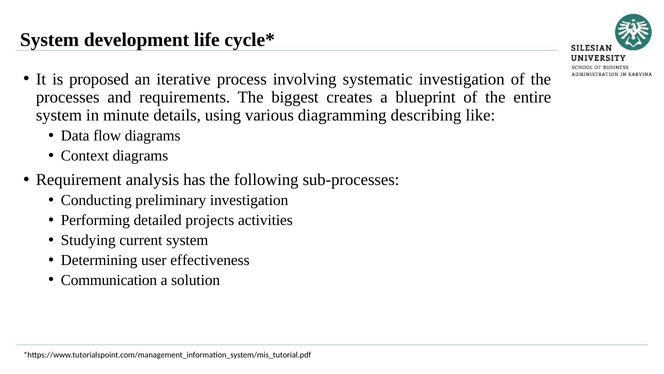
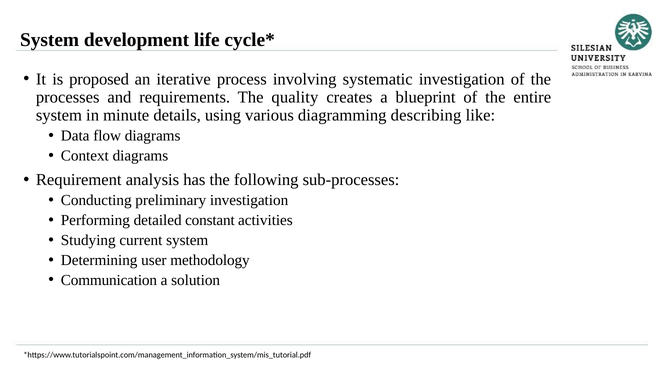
biggest: biggest -> quality
projects: projects -> constant
effectiveness: effectiveness -> methodology
